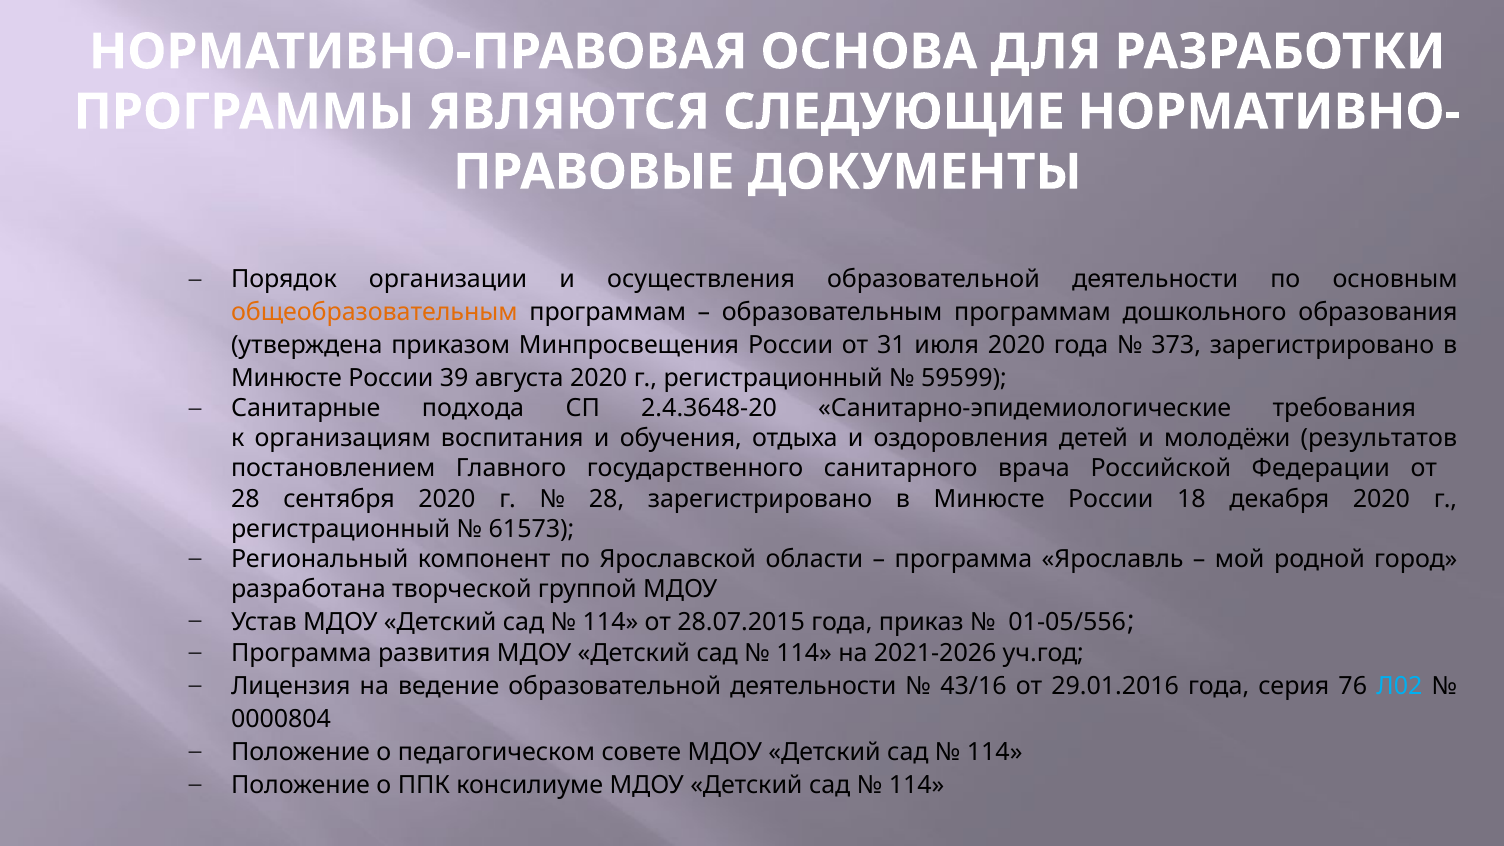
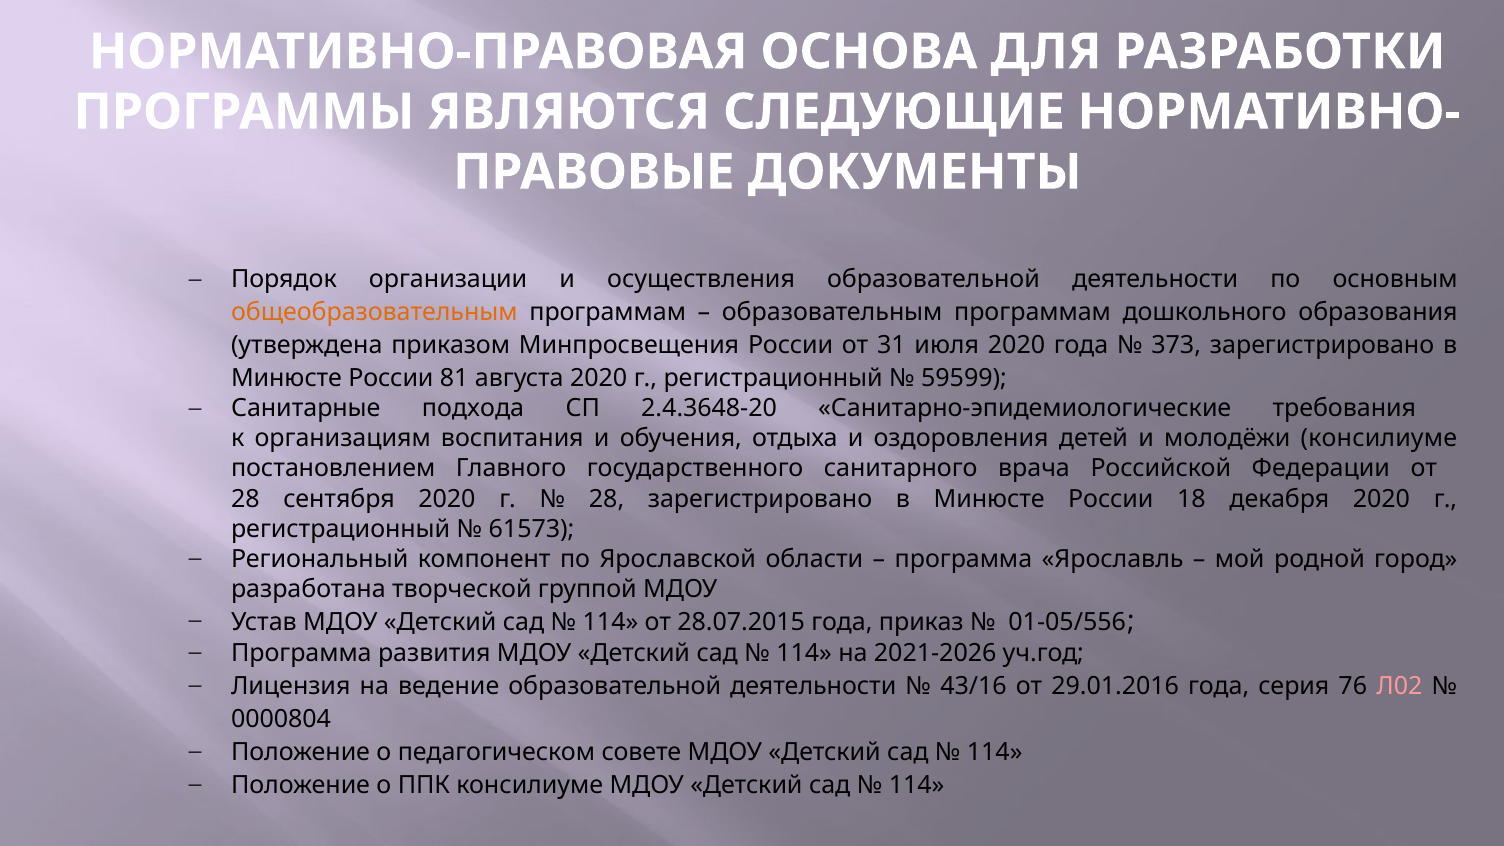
39: 39 -> 81
молодёжи результатов: результатов -> консилиуме
Л02 colour: light blue -> pink
